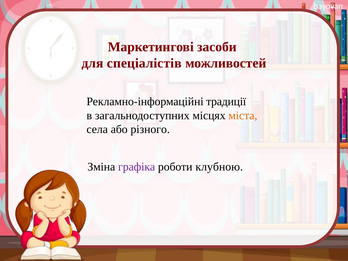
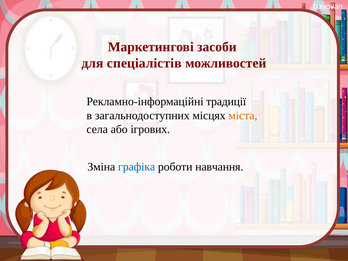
різного: різного -> ігрових
графіка colour: purple -> blue
клубною: клубною -> навчання
